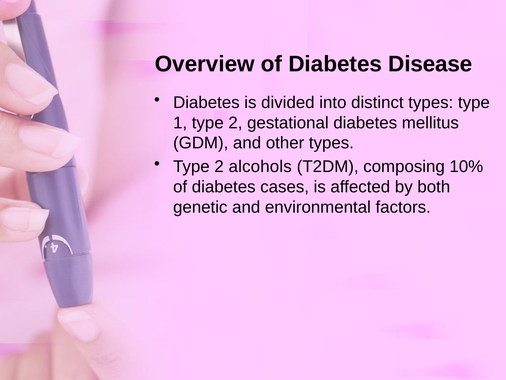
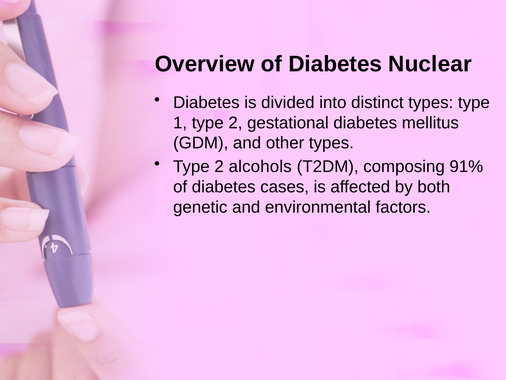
Disease: Disease -> Nuclear
10%: 10% -> 91%
